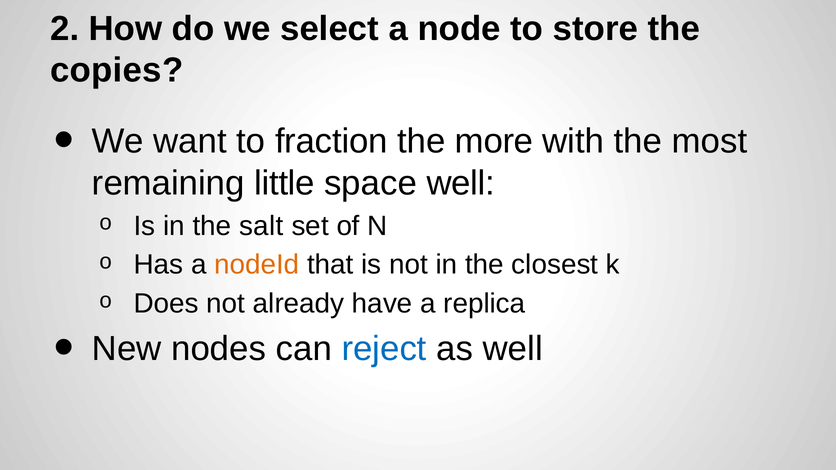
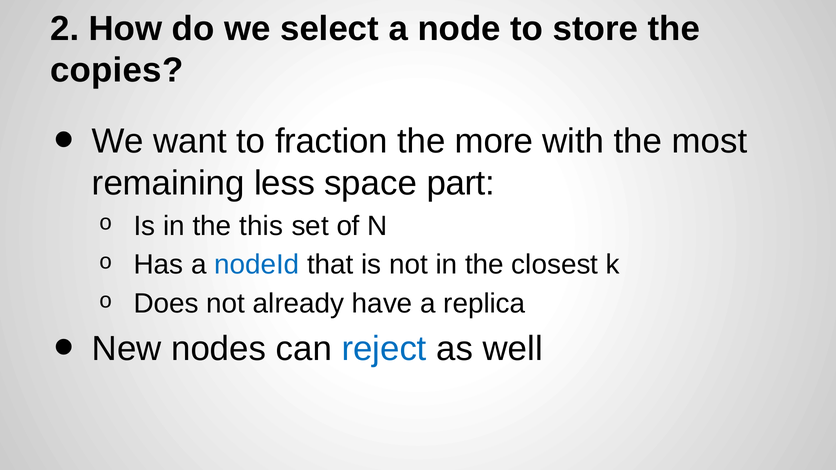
little: little -> less
space well: well -> part
salt: salt -> this
nodeId colour: orange -> blue
